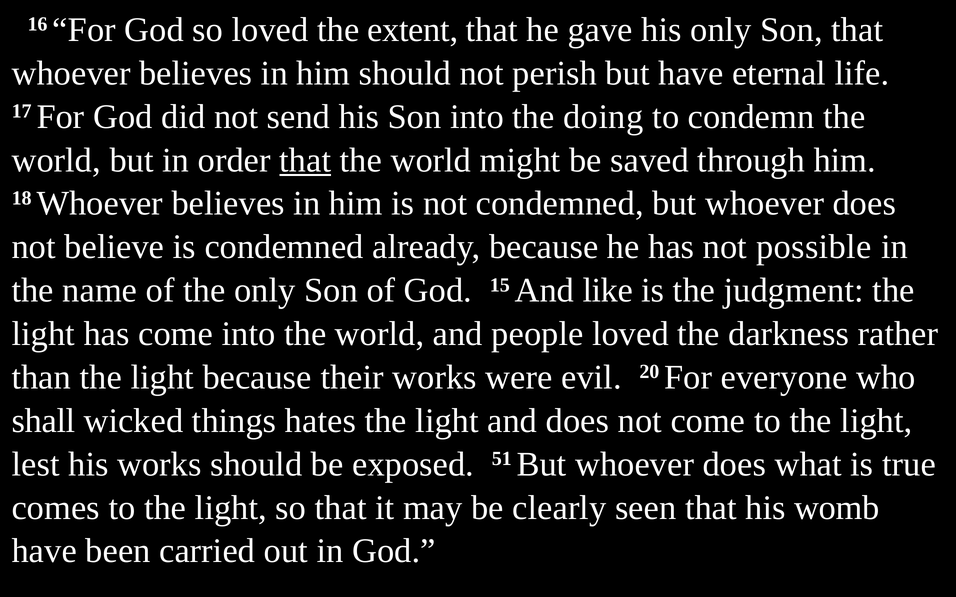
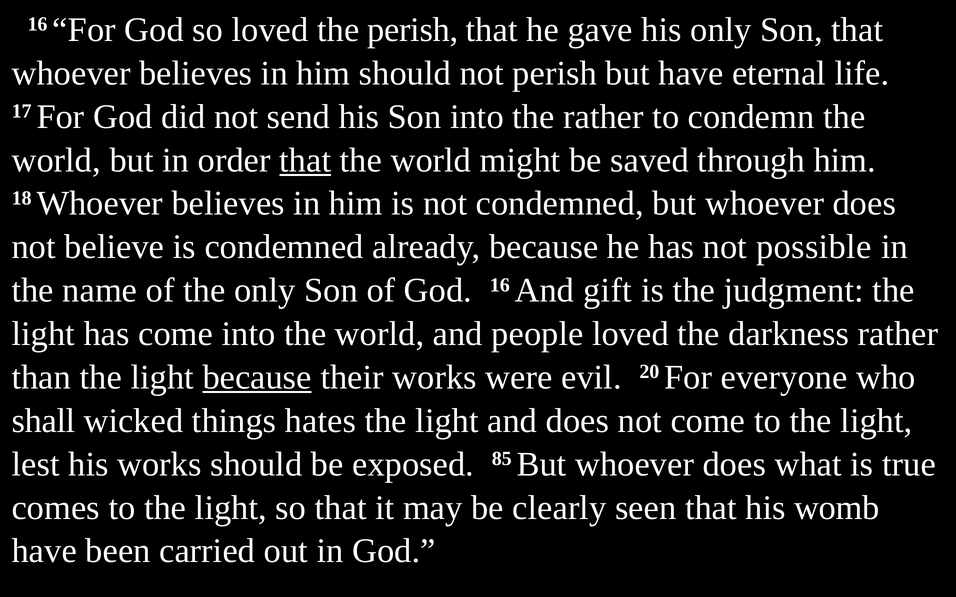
the extent: extent -> perish
the doing: doing -> rather
God 15: 15 -> 16
like: like -> gift
because at (257, 378) underline: none -> present
51: 51 -> 85
